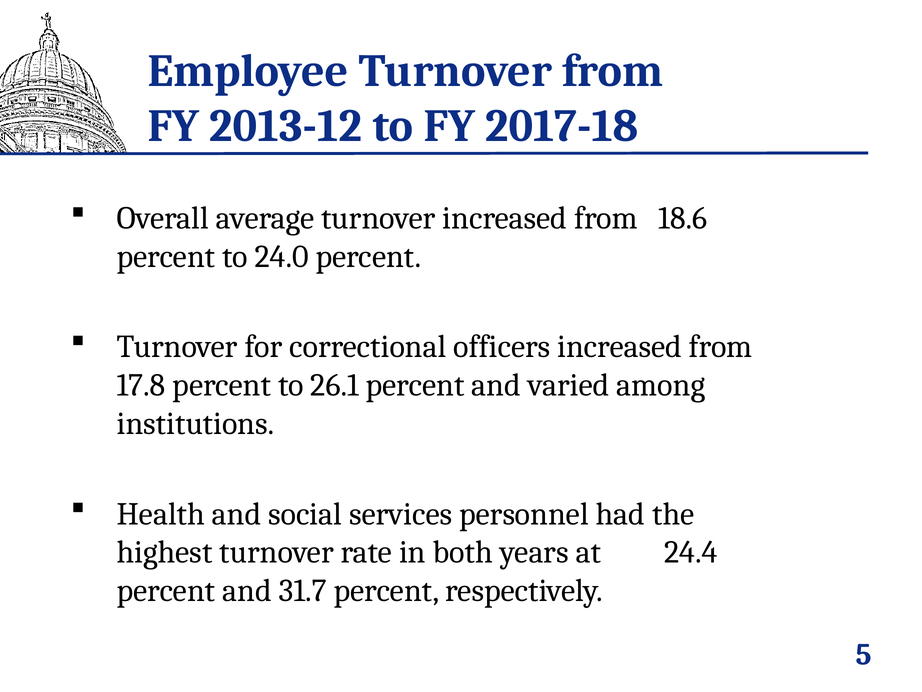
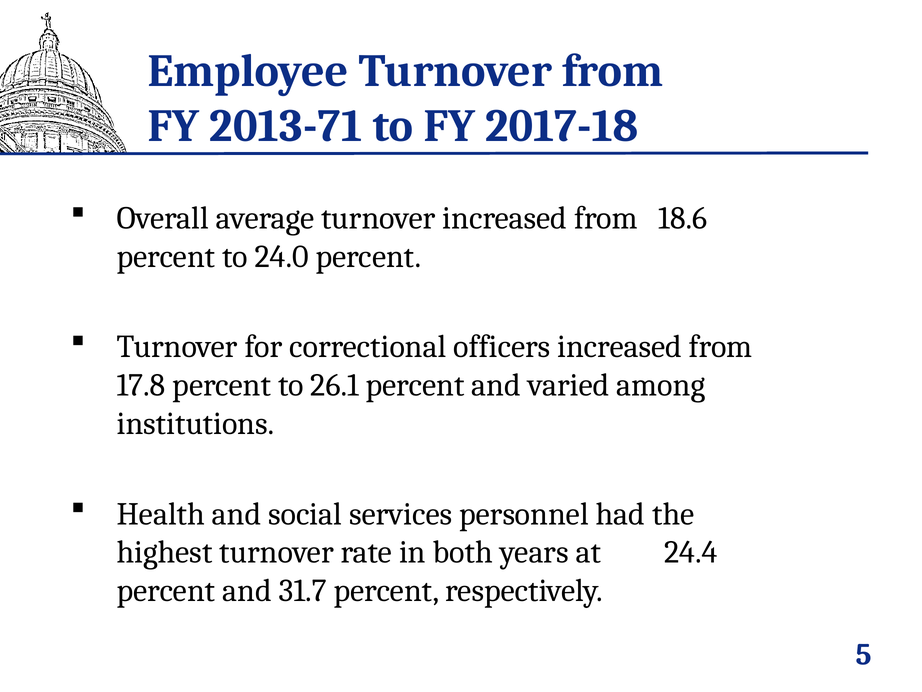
2013-12: 2013-12 -> 2013-71
